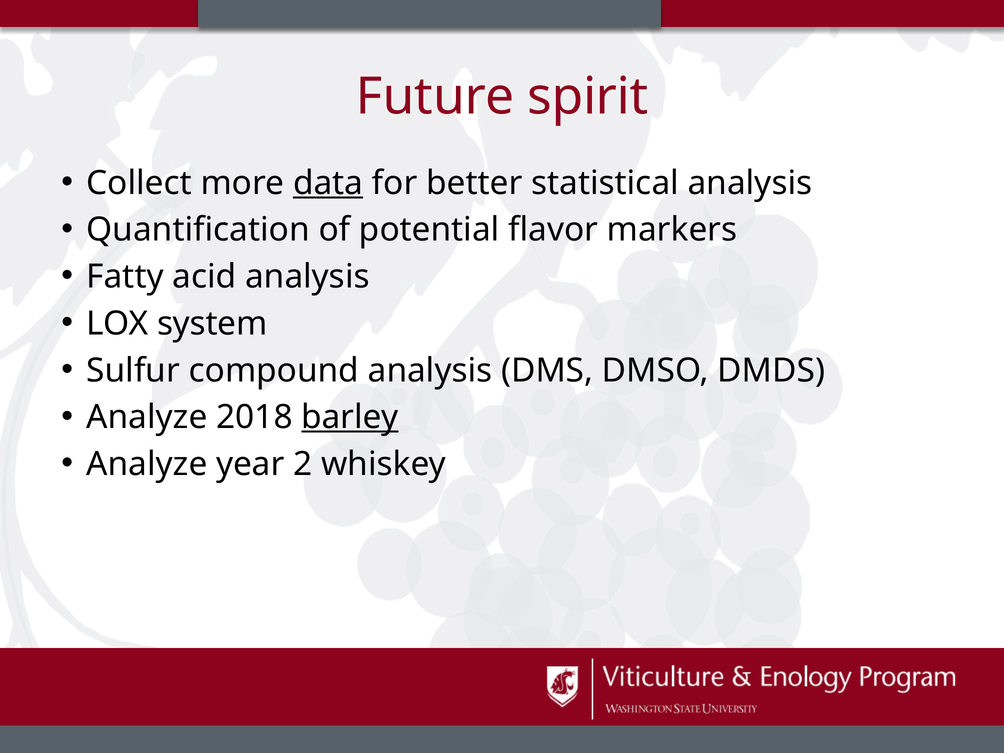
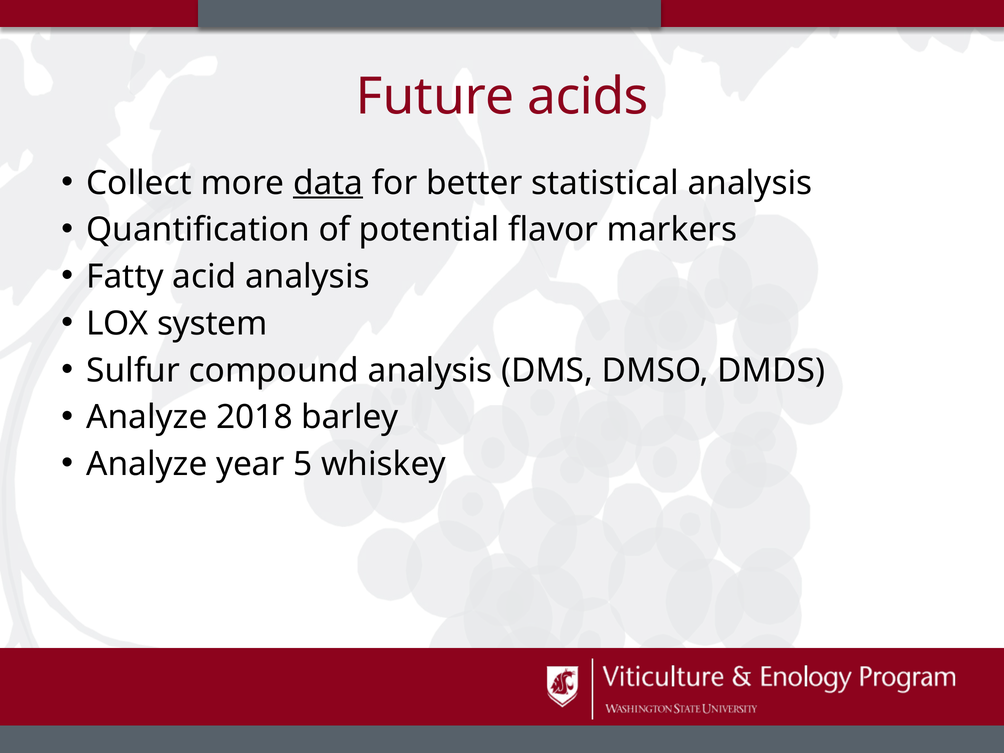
spirit: spirit -> acids
barley underline: present -> none
2: 2 -> 5
